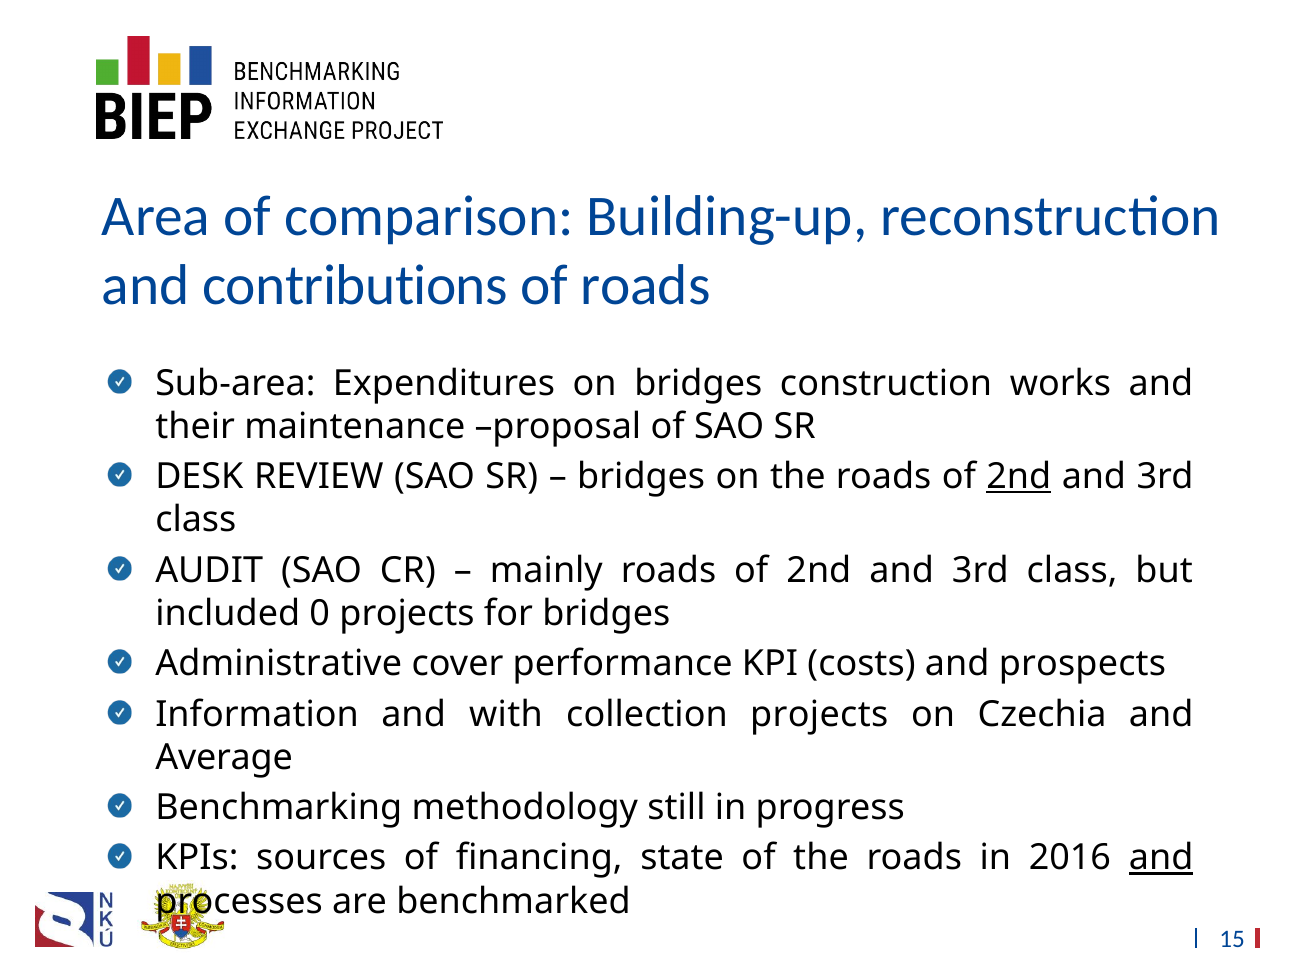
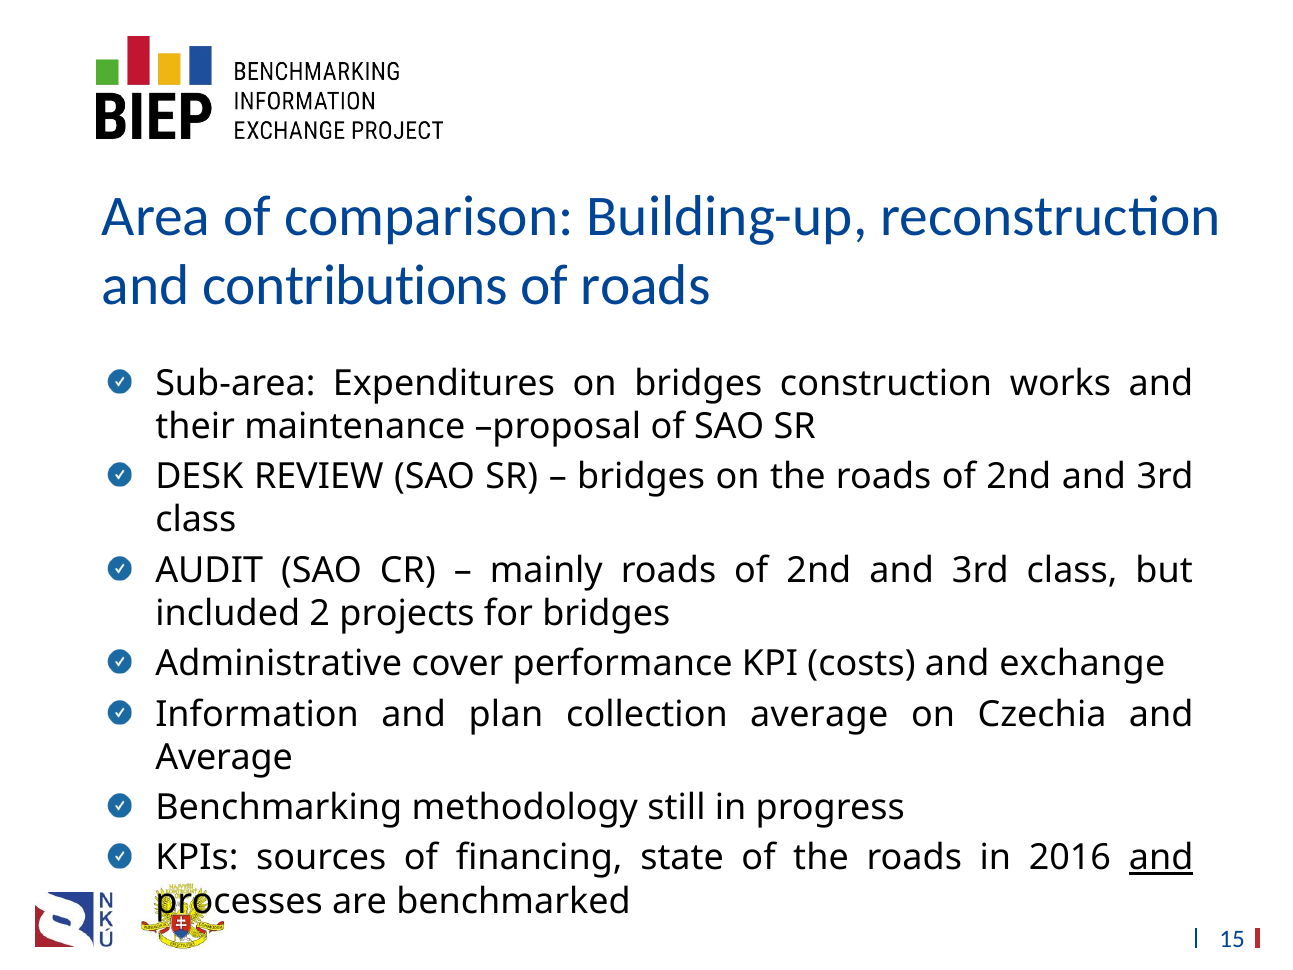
2nd at (1019, 477) underline: present -> none
0: 0 -> 2
prospects: prospects -> exchange
with: with -> plan
collection projects: projects -> average
